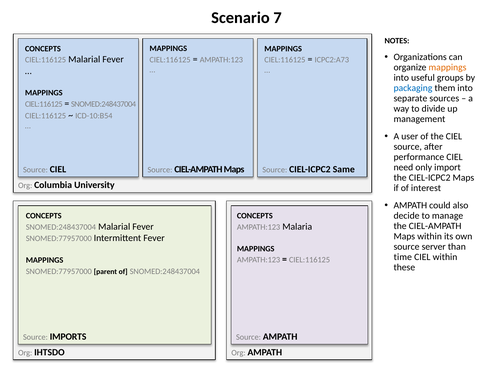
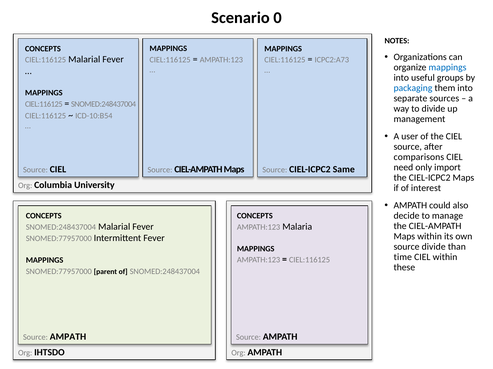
7: 7 -> 0
mappings at (448, 68) colour: orange -> blue
performance: performance -> comparisons
source server: server -> divide
IMPORTS at (68, 337): IMPORTS -> AMPATH
